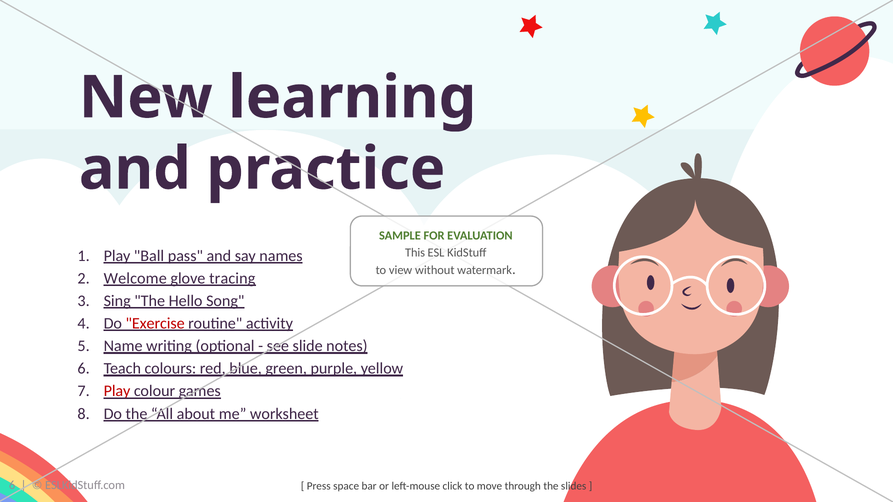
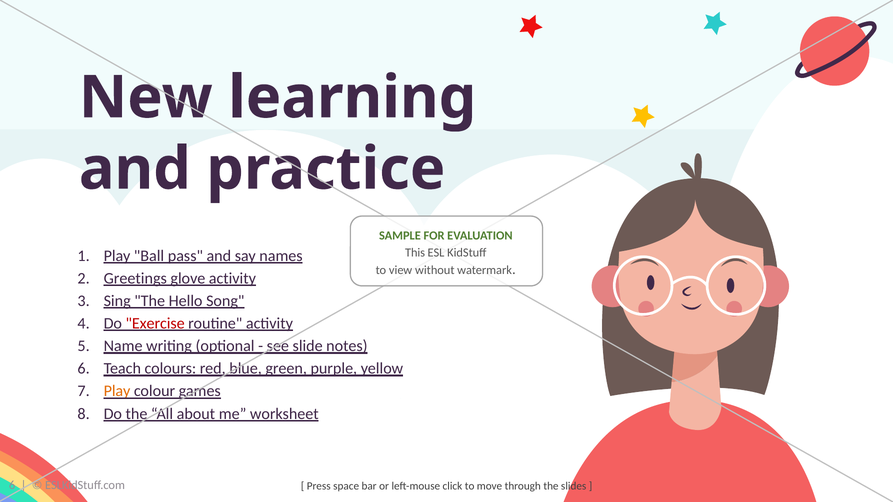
Welcome: Welcome -> Greetings
glove tracing: tracing -> activity
Play at (117, 391) colour: red -> orange
